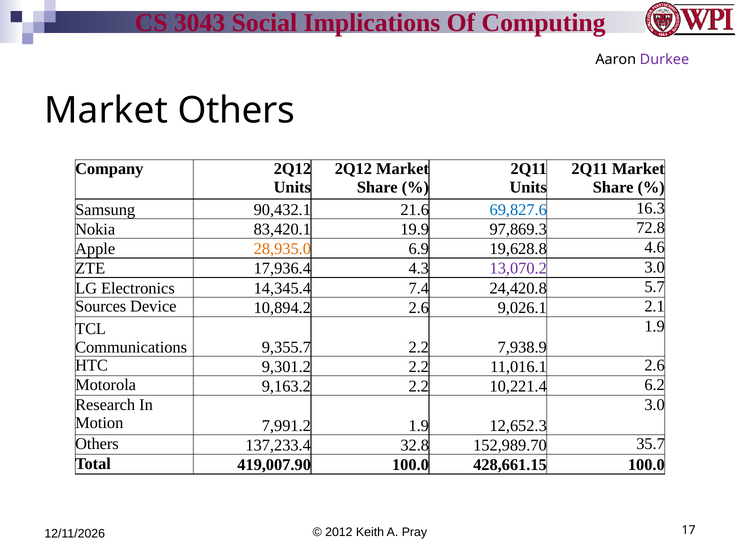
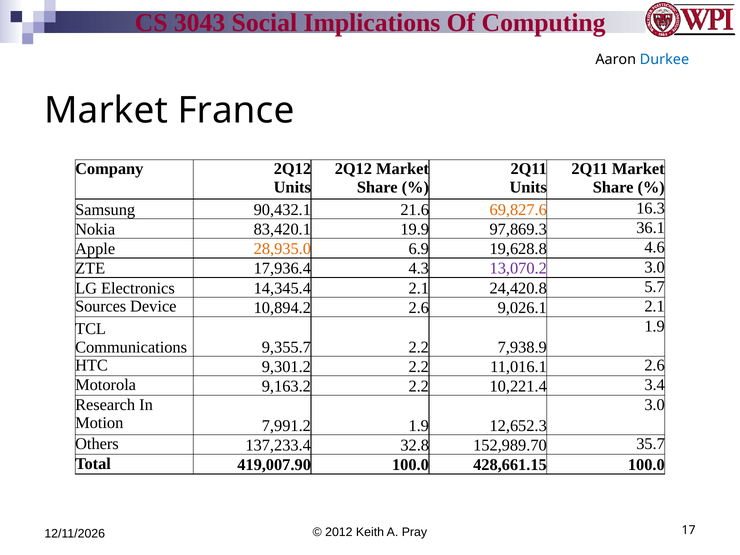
Durkee colour: purple -> blue
Market Others: Others -> France
69,827.6 colour: blue -> orange
72.8: 72.8 -> 36.1
14,345.4 7.4: 7.4 -> 2.1
6.2: 6.2 -> 3.4
